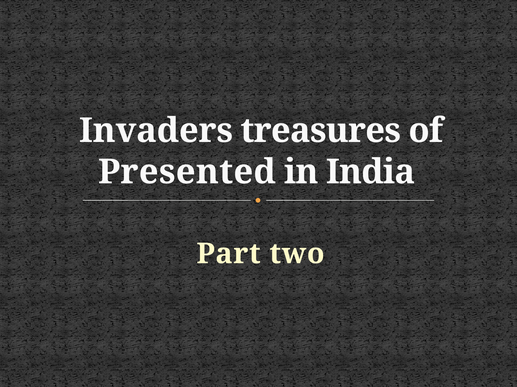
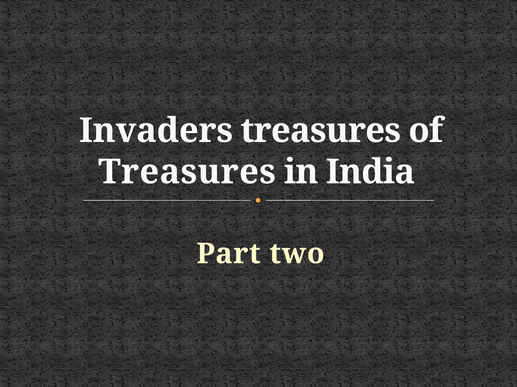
Presented at (187, 172): Presented -> Treasures
